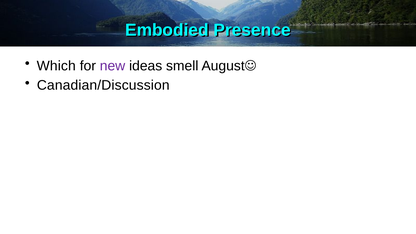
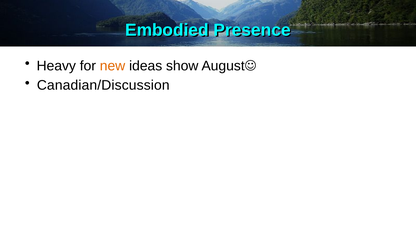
Which: Which -> Heavy
new colour: purple -> orange
smell: smell -> show
